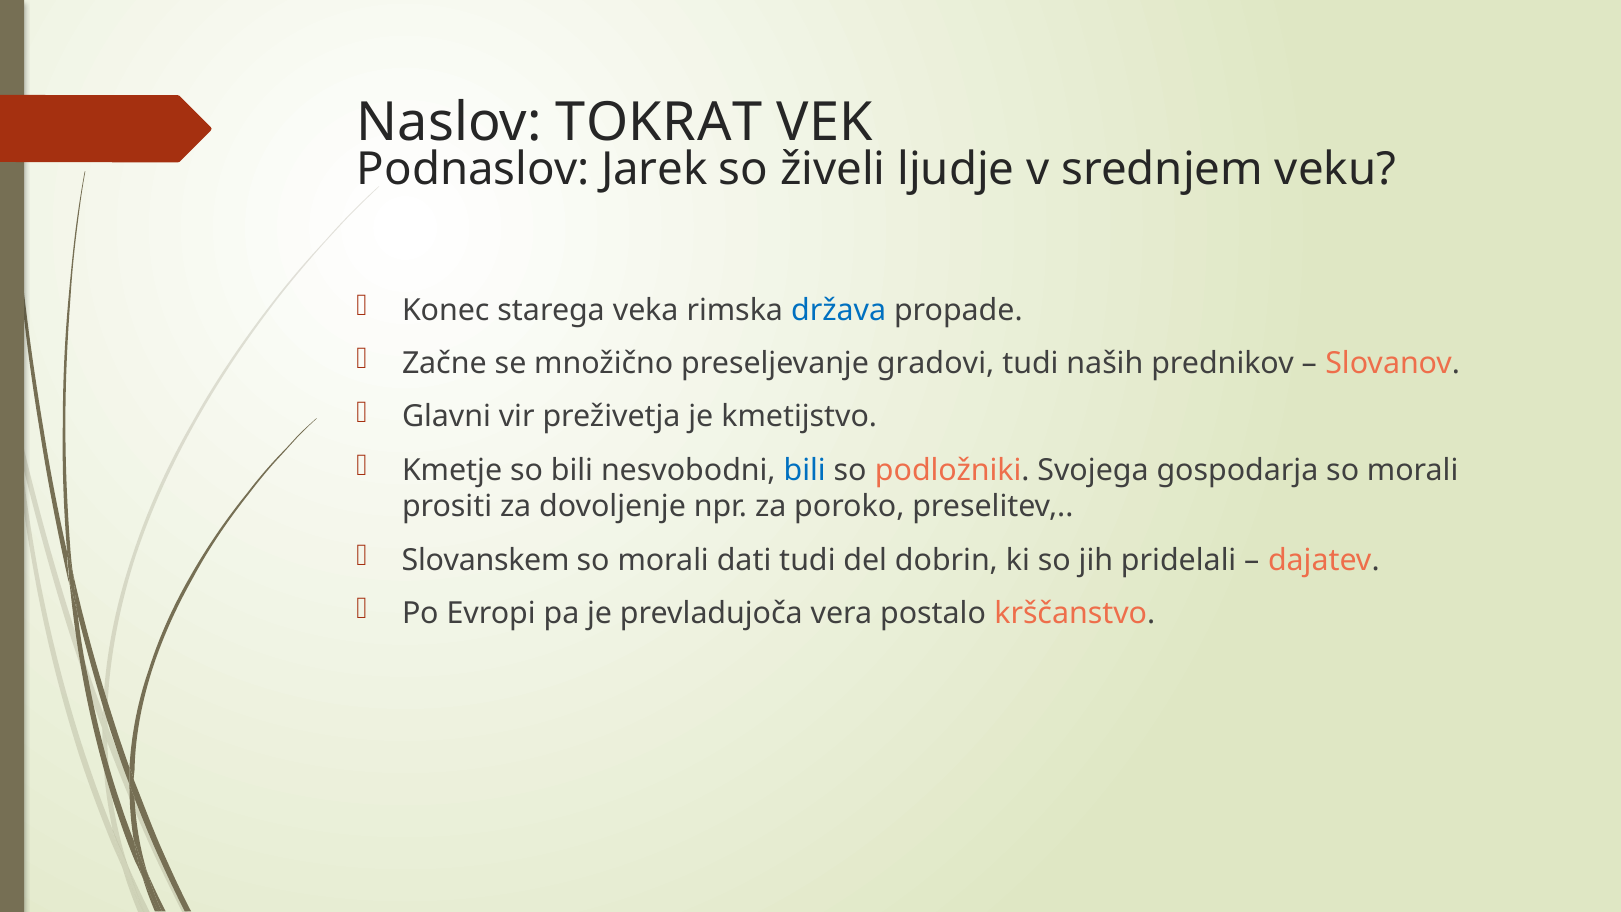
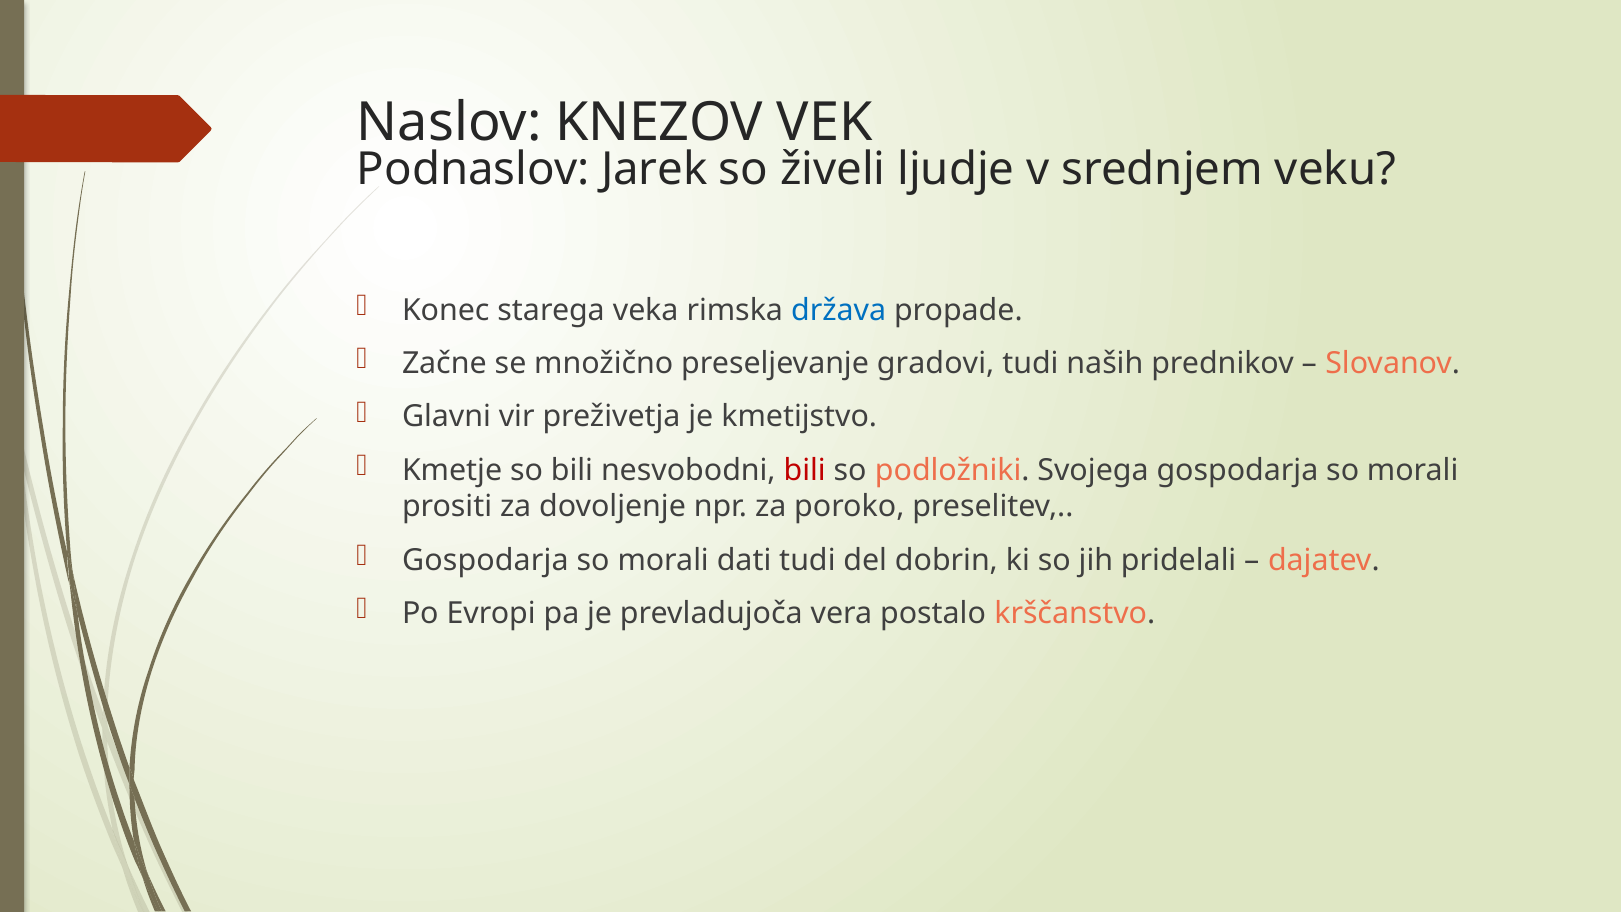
TOKRAT: TOKRAT -> KNEZOV
bili at (805, 470) colour: blue -> red
Slovanskem at (486, 560): Slovanskem -> Gospodarja
